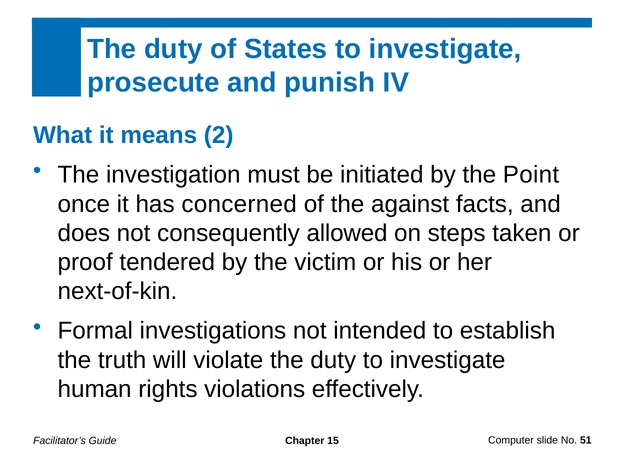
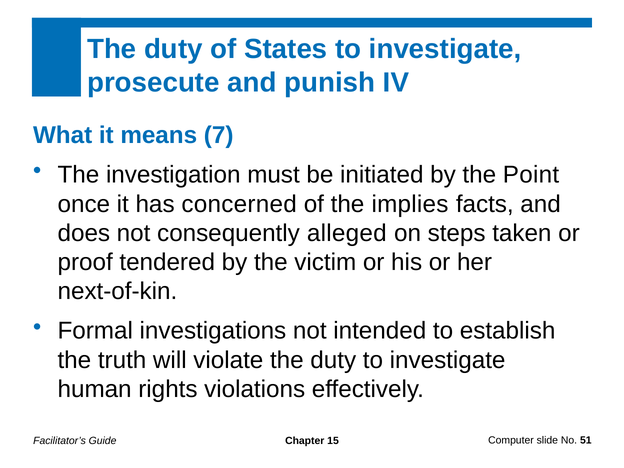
2: 2 -> 7
against: against -> implies
allowed: allowed -> alleged
